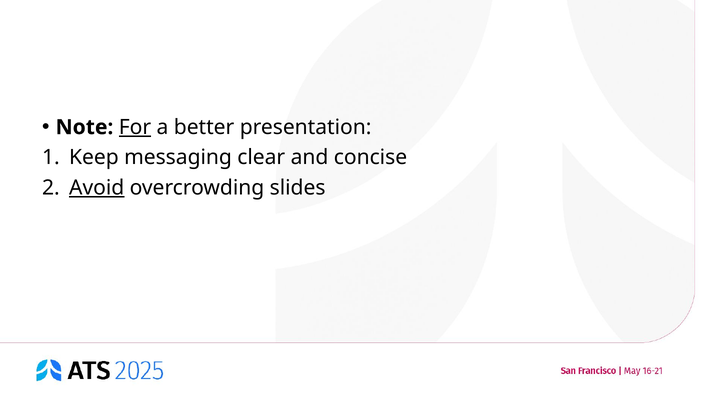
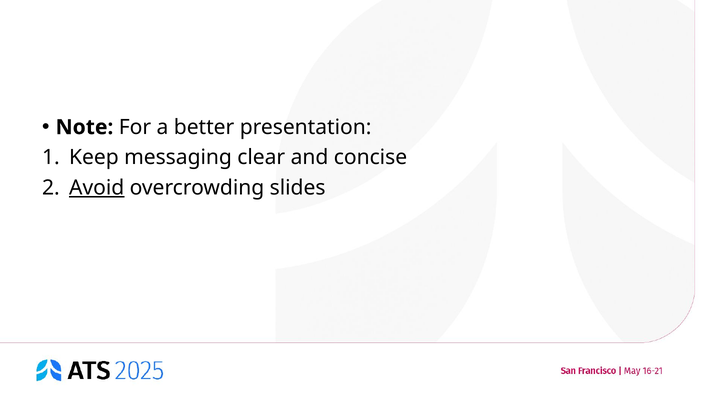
For underline: present -> none
